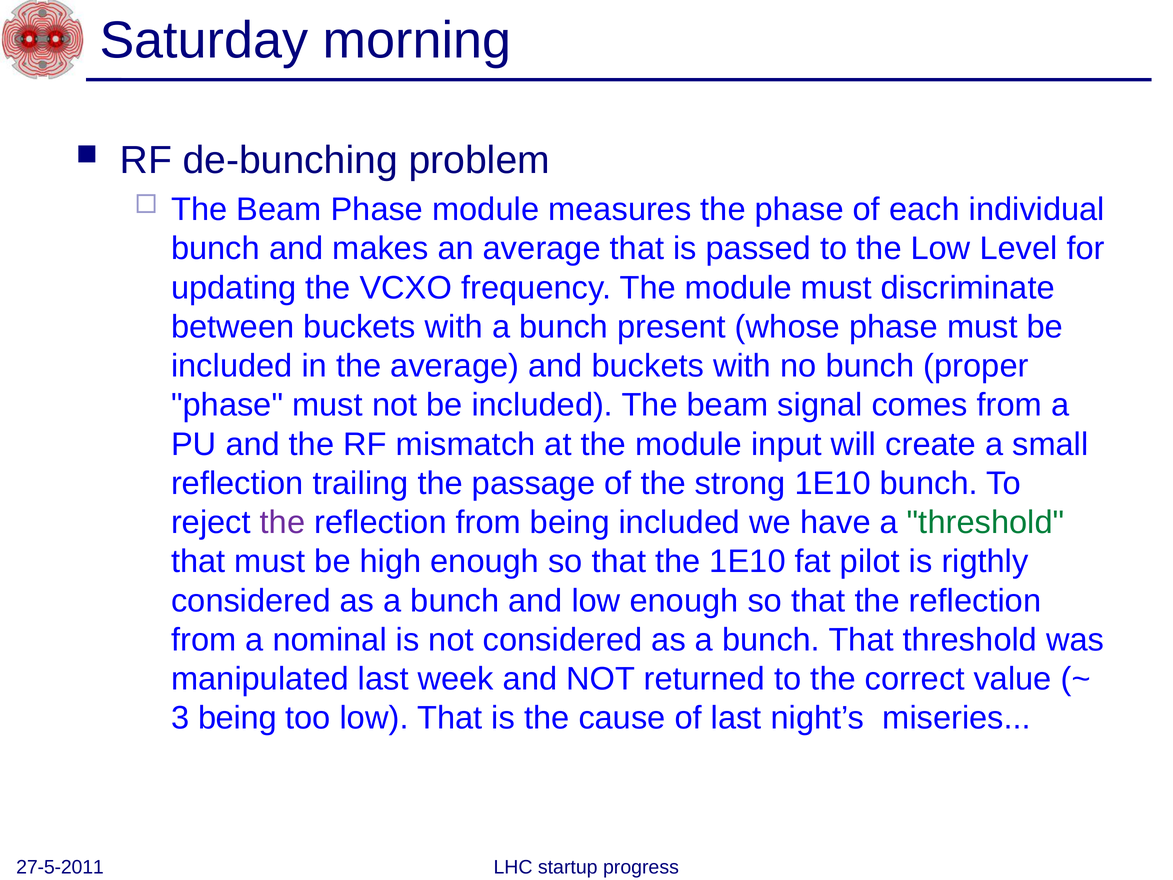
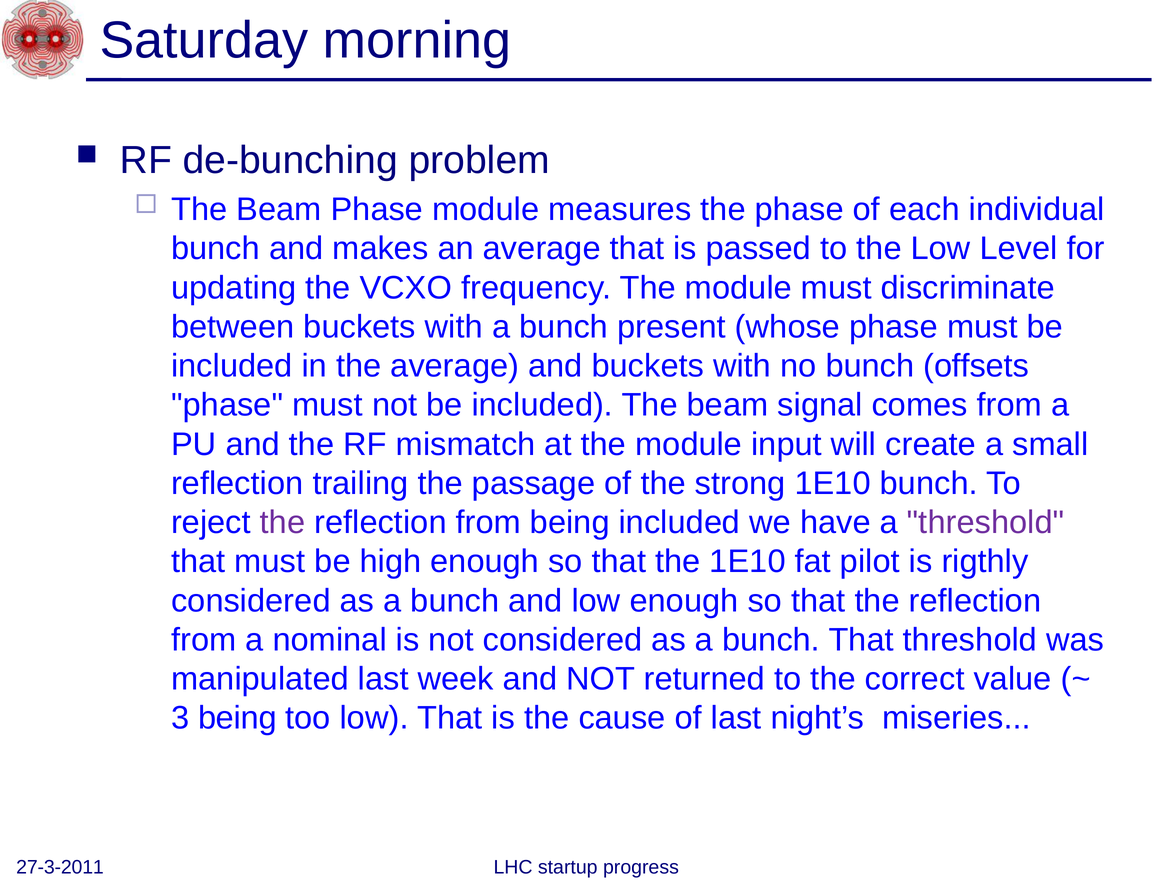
proper: proper -> offsets
threshold at (986, 522) colour: green -> purple
27-5-2011: 27-5-2011 -> 27-3-2011
